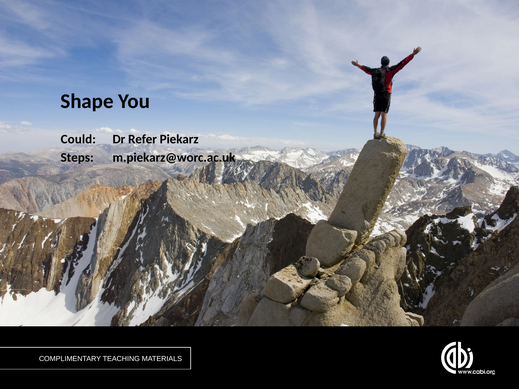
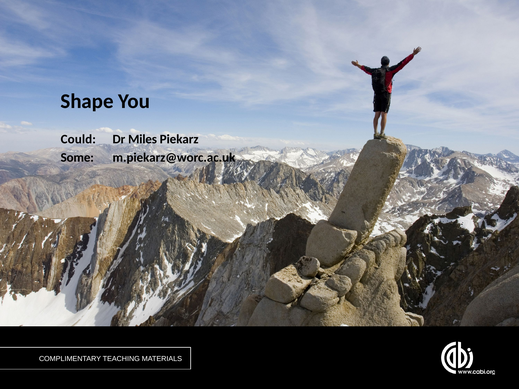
Refer: Refer -> Miles
Steps: Steps -> Some
